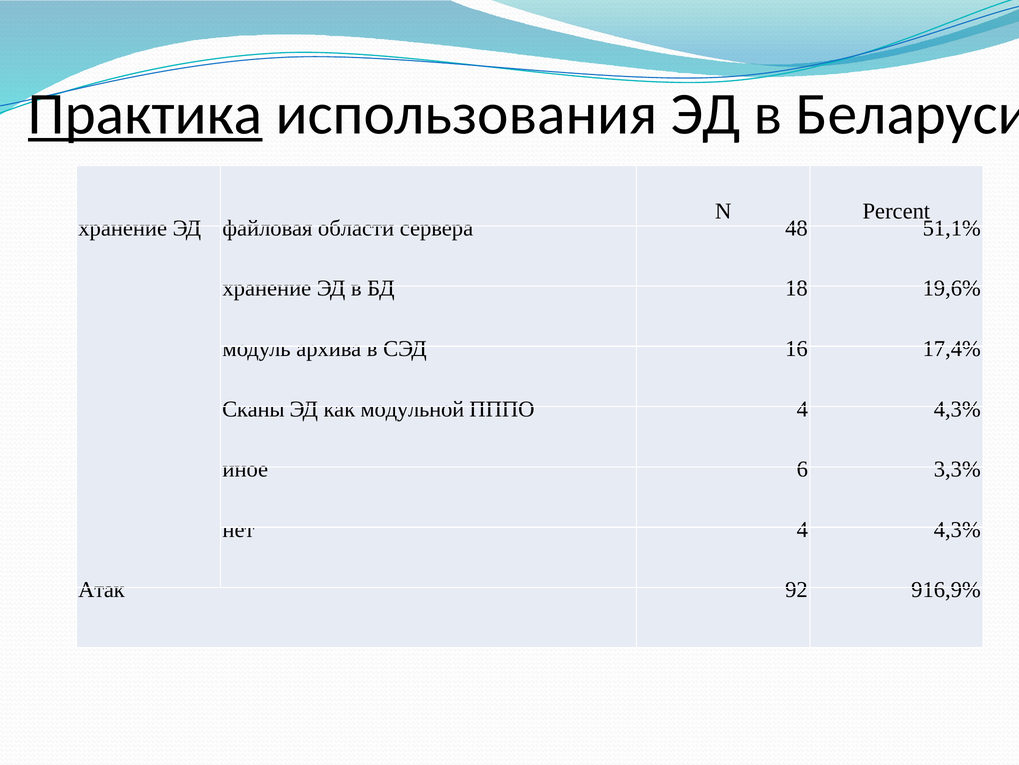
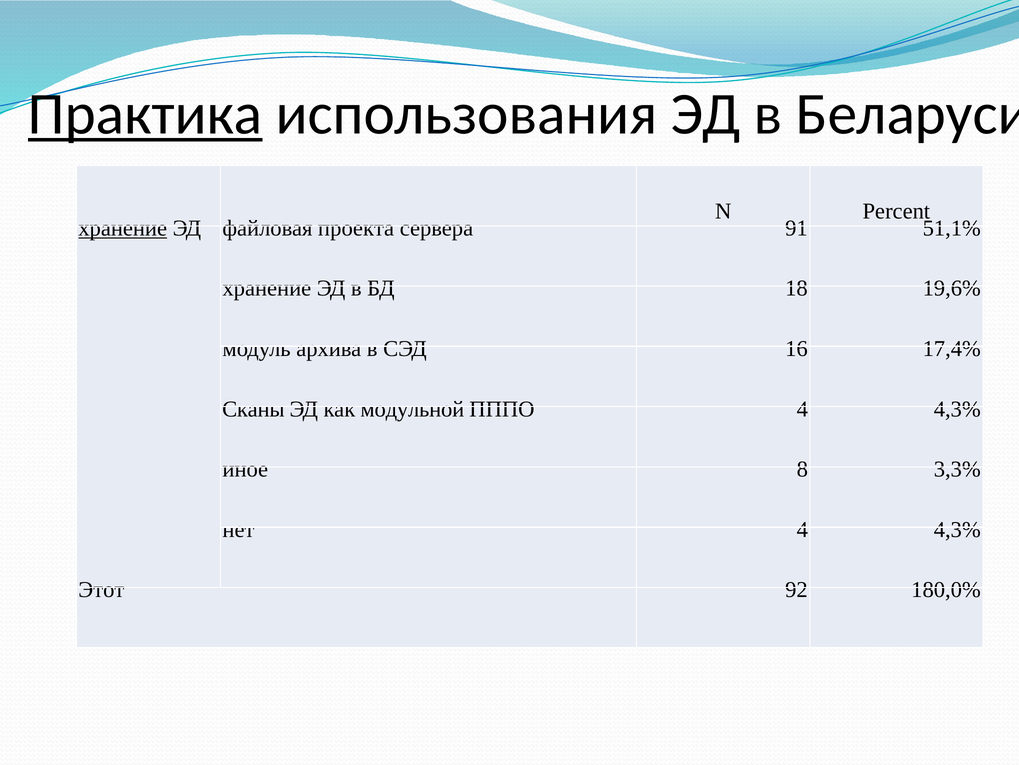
хранение at (123, 228) underline: none -> present
области: области -> проекта
48: 48 -> 91
6: 6 -> 8
Атак: Атак -> Этот
916,9%: 916,9% -> 180,0%
